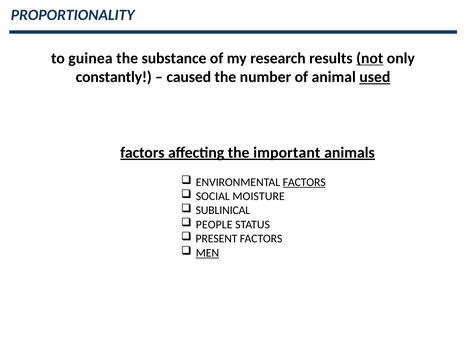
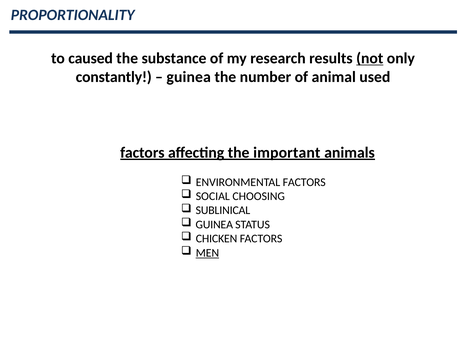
guinea: guinea -> caused
caused at (189, 77): caused -> guinea
used underline: present -> none
FACTORS at (304, 182) underline: present -> none
MOISTURE: MOISTURE -> CHOOSING
PEOPLE at (214, 224): PEOPLE -> GUINEA
PRESENT: PRESENT -> CHICKEN
